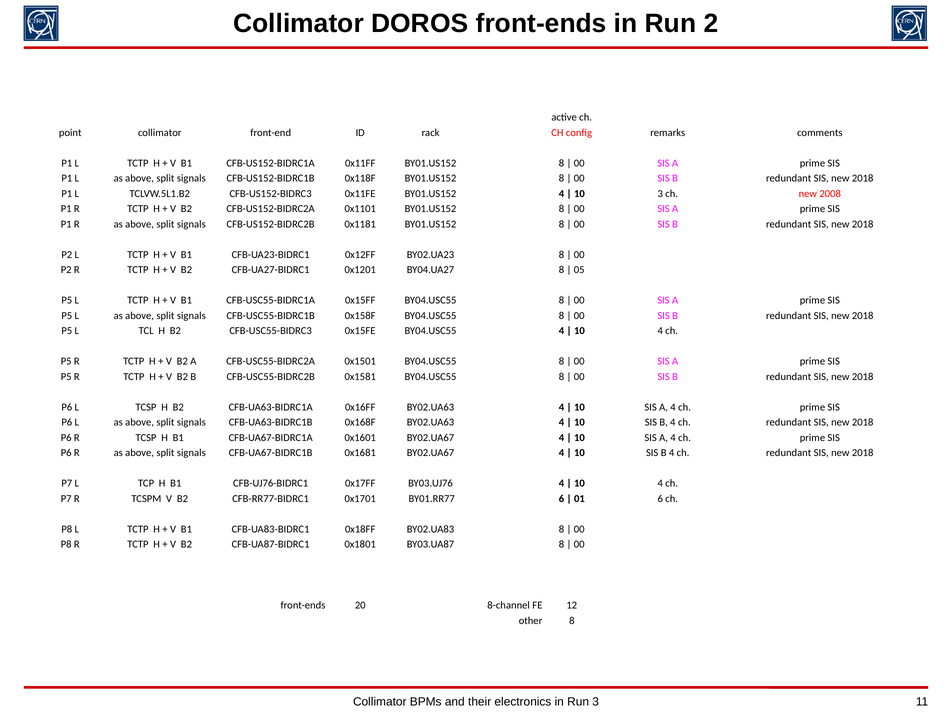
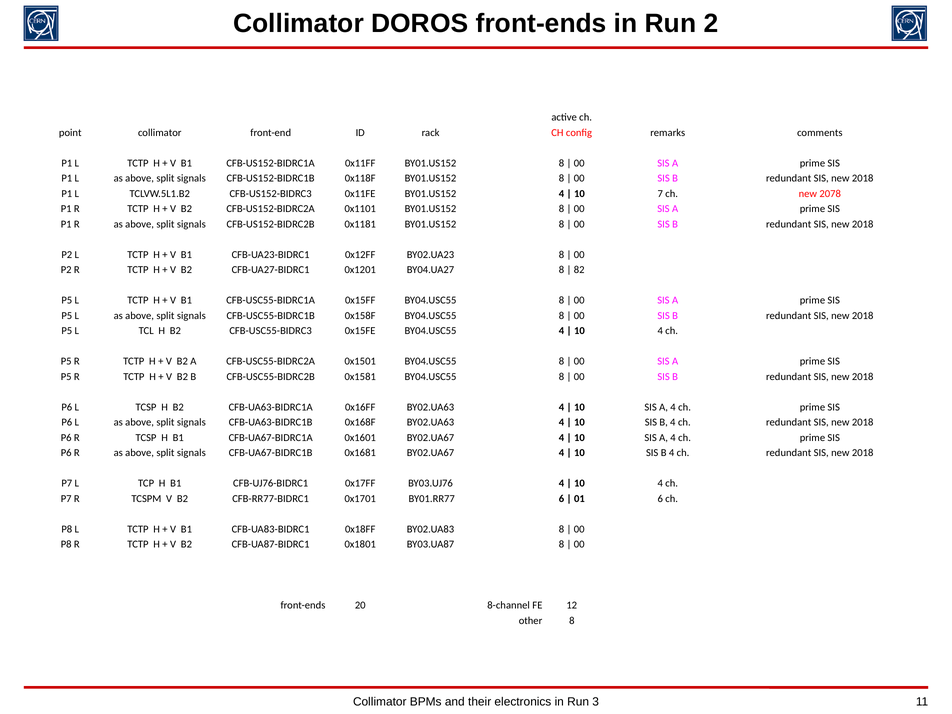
10 3: 3 -> 7
2008: 2008 -> 2078
05: 05 -> 82
